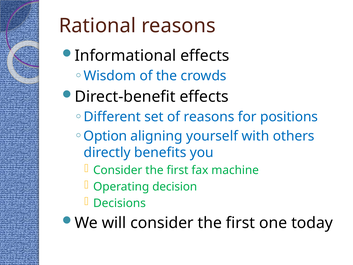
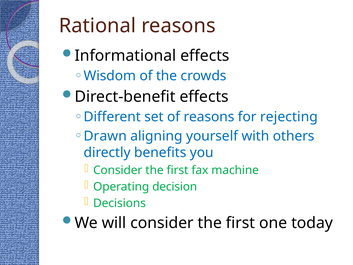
positions: positions -> rejecting
Option: Option -> Drawn
